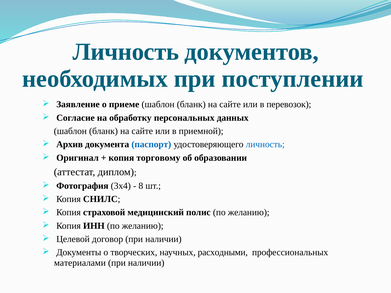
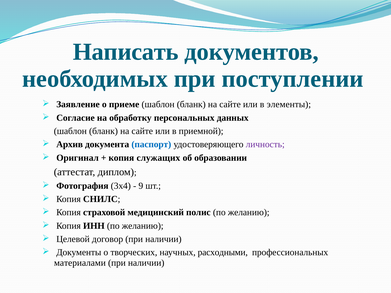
Личность at (126, 52): Личность -> Написать
перевозок: перевозок -> элементы
личность at (265, 145) colour: blue -> purple
торговому: торговому -> служащих
8: 8 -> 9
